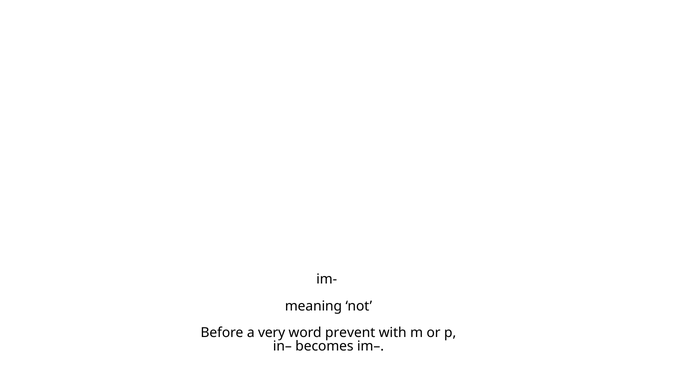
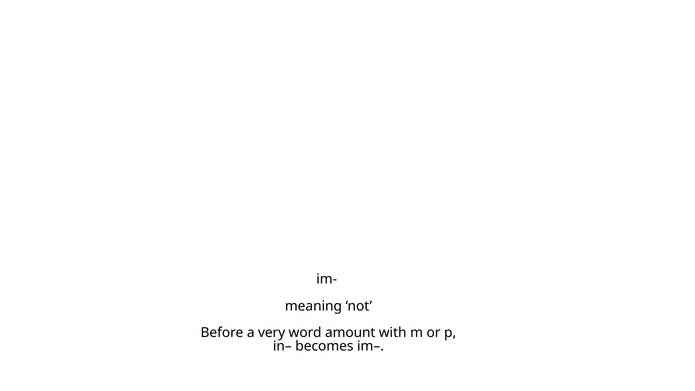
prevent: prevent -> amount
